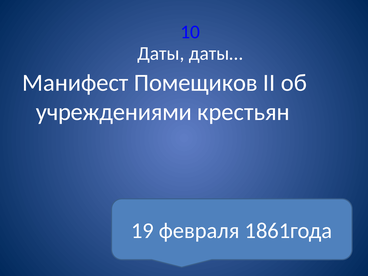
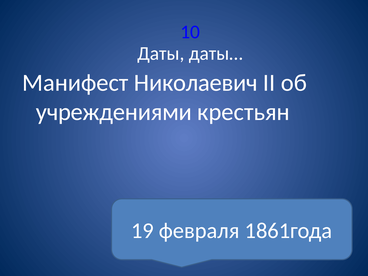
Помещиков: Помещиков -> Николаевич
